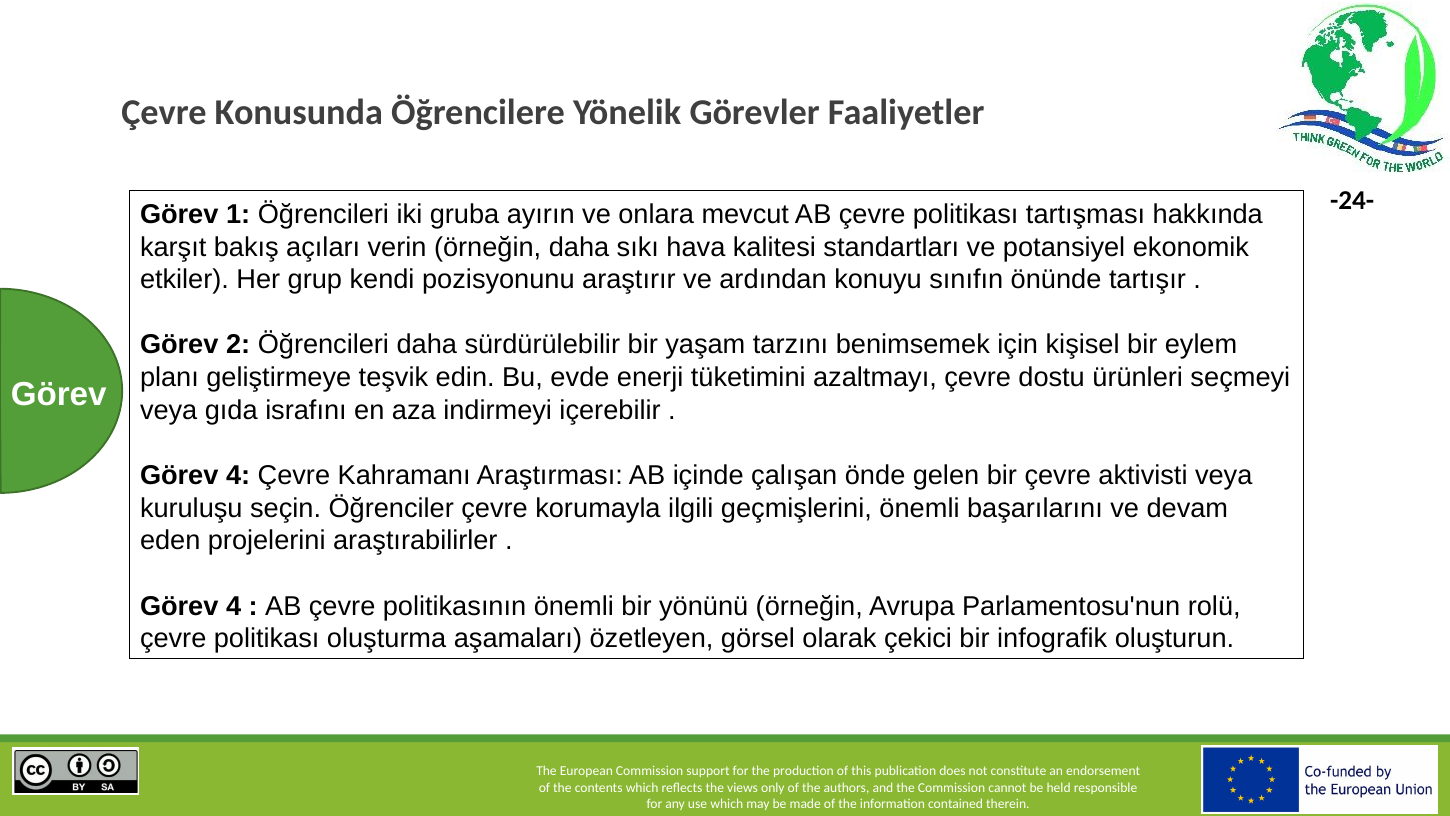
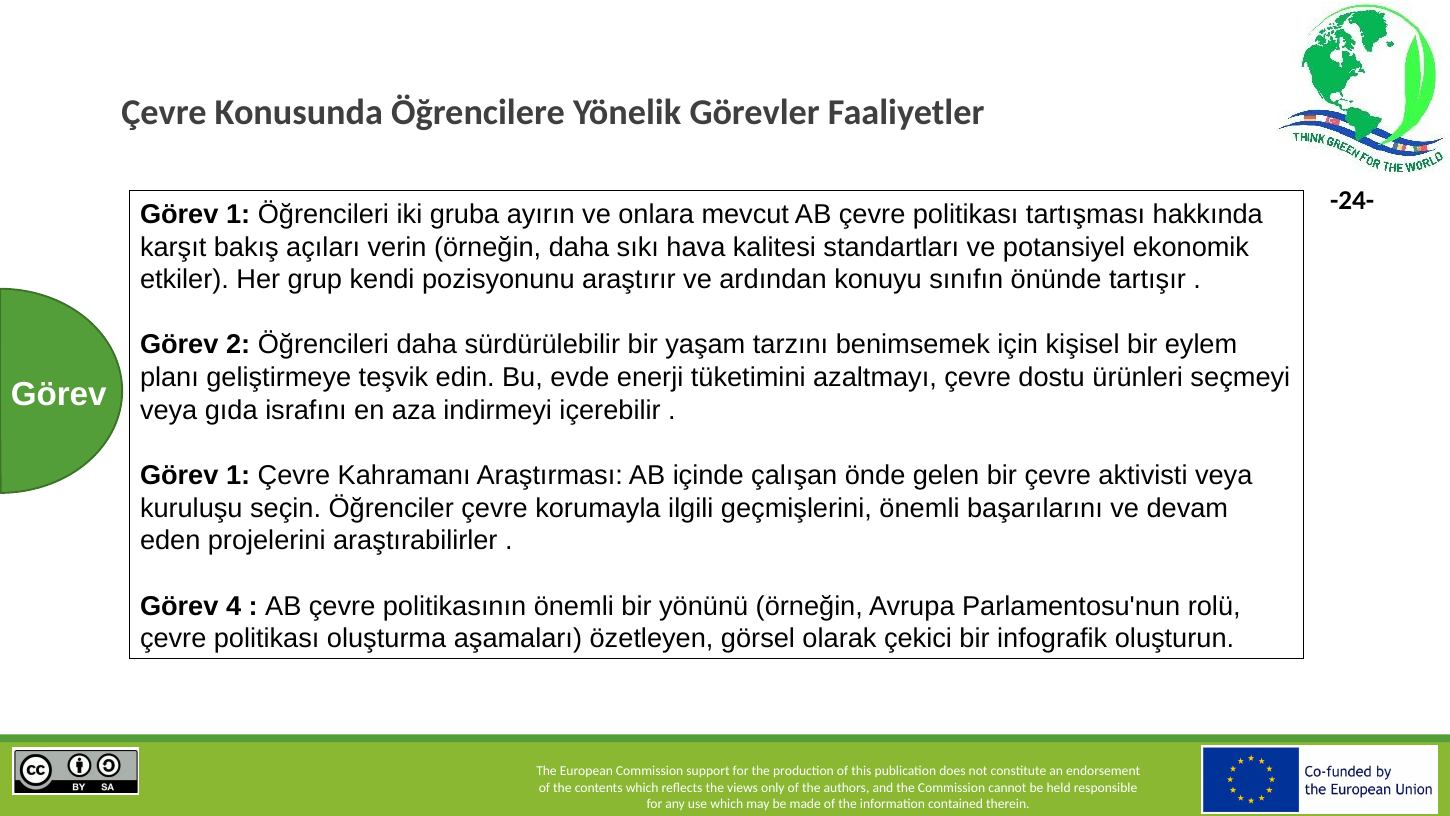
4 at (238, 475): 4 -> 1
